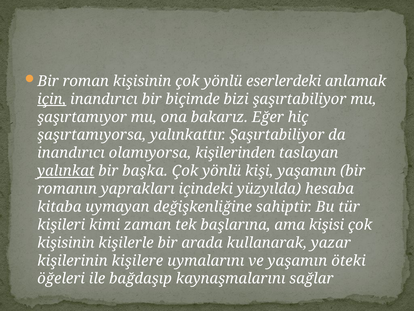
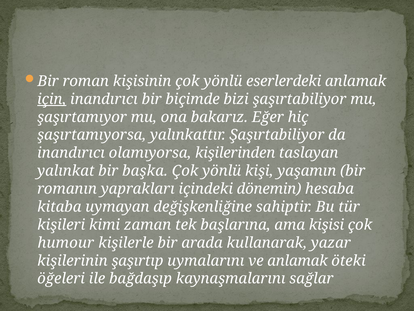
yalınkat underline: present -> none
yüzyılda: yüzyılda -> dönemin
kişisinin at (66, 242): kişisinin -> humour
kişilere: kişilere -> şaşırtıp
ve yaşamın: yaşamın -> anlamak
